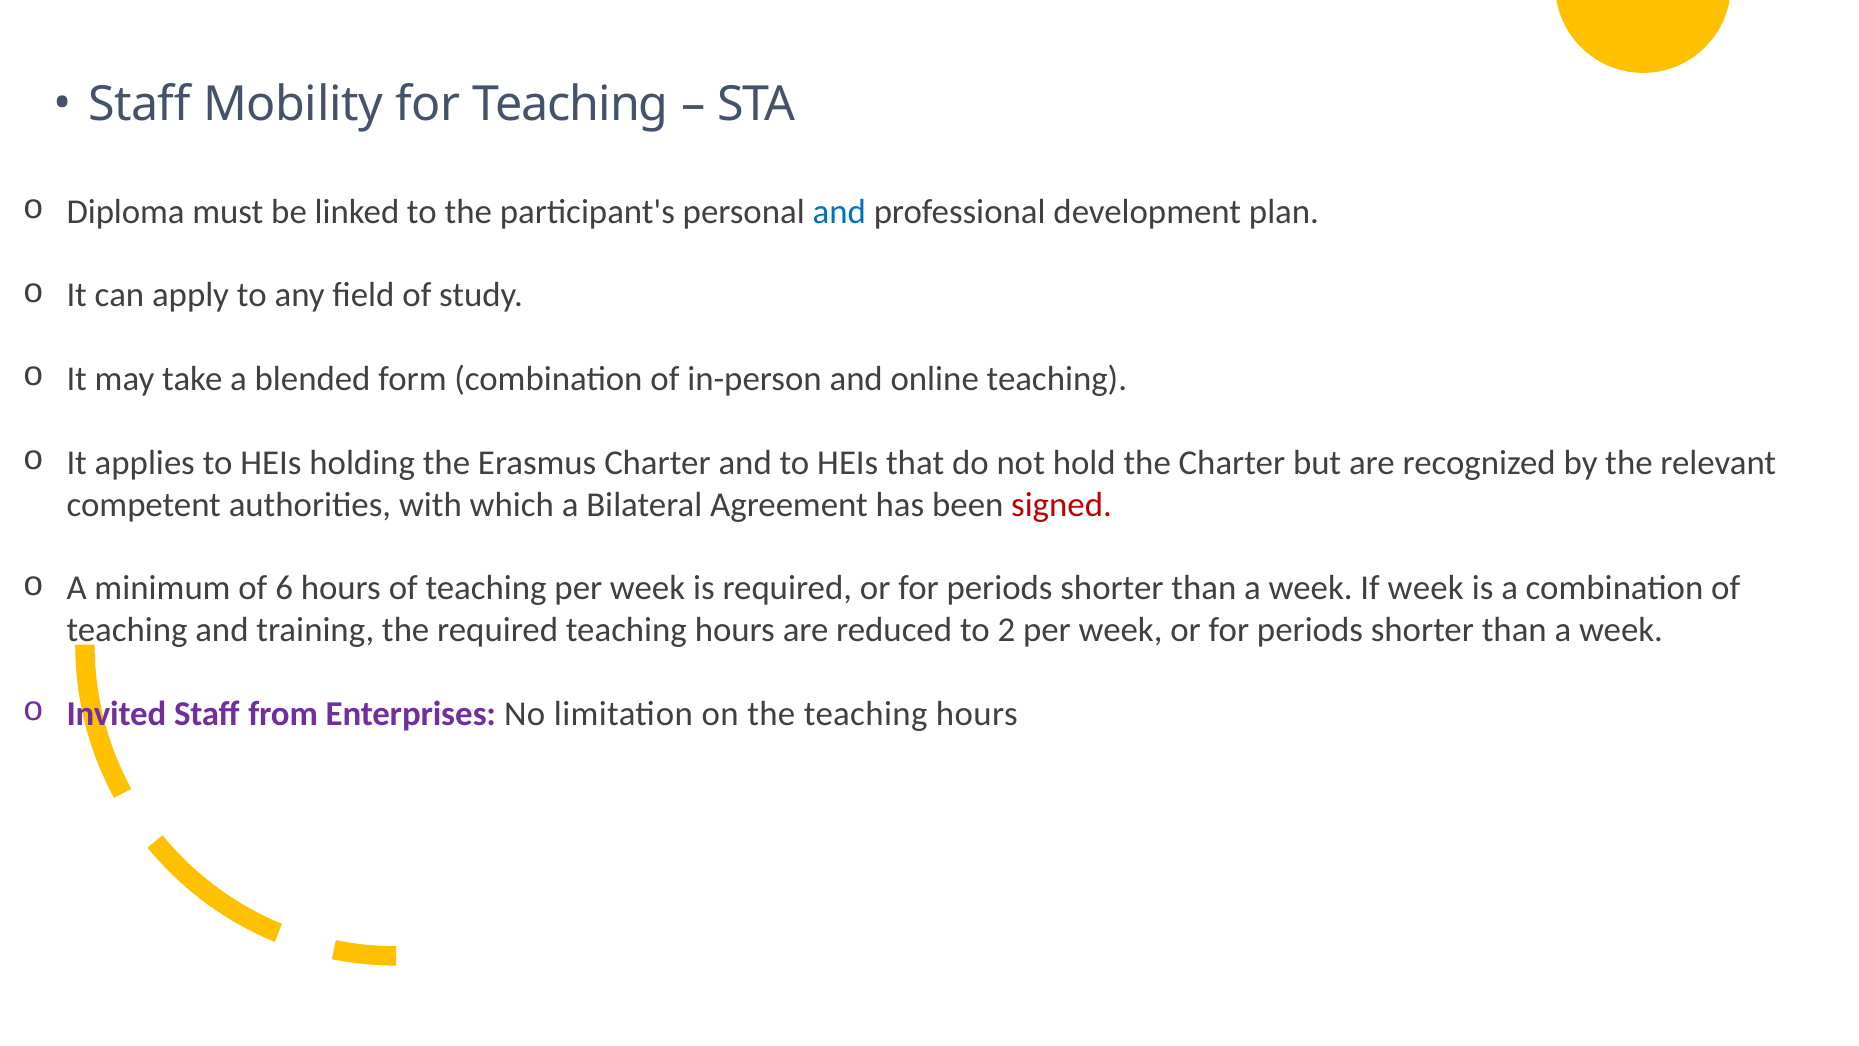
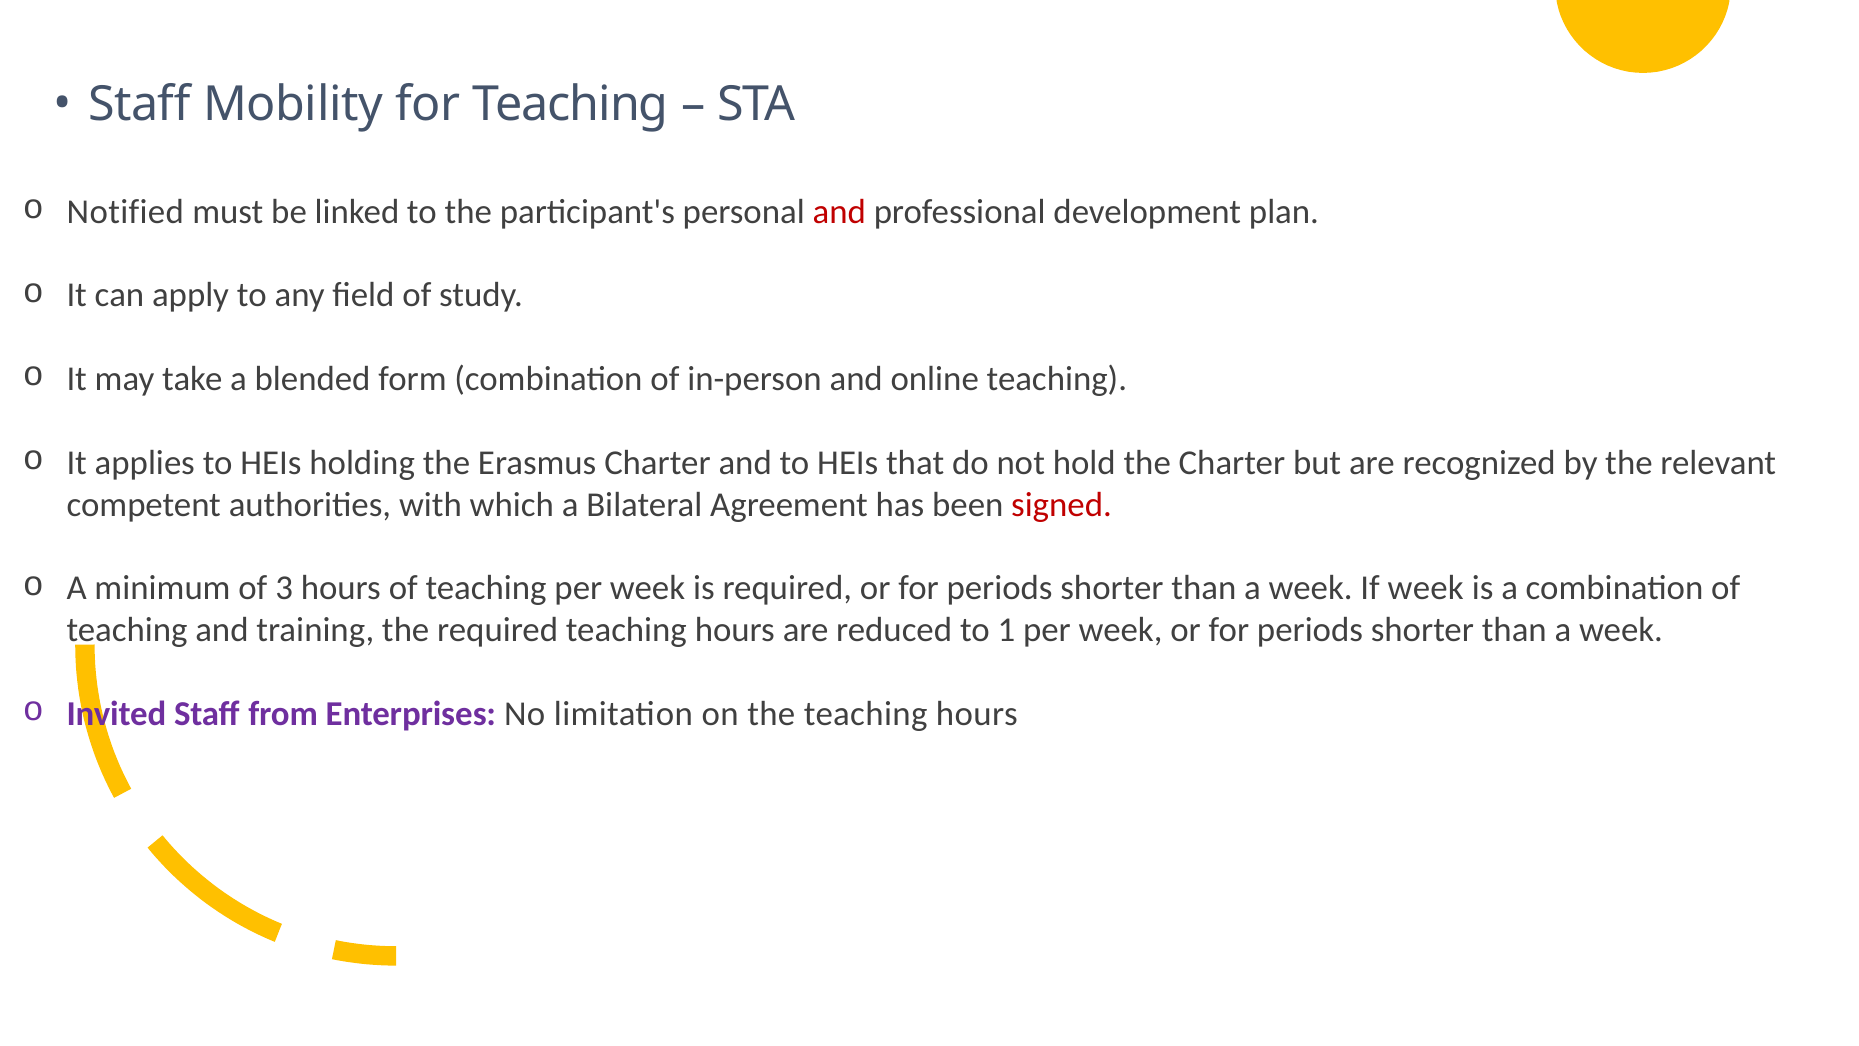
Diploma: Diploma -> Notified
and at (839, 212) colour: blue -> red
6: 6 -> 3
2: 2 -> 1
